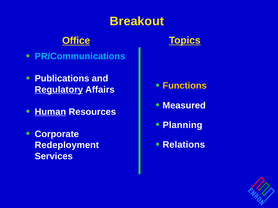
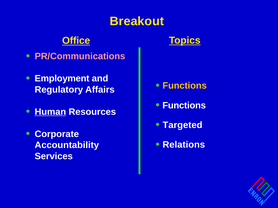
PR/Communications colour: light blue -> pink
Publications: Publications -> Employment
Regulatory underline: present -> none
Measured at (184, 106): Measured -> Functions
Planning: Planning -> Targeted
Redeployment: Redeployment -> Accountability
